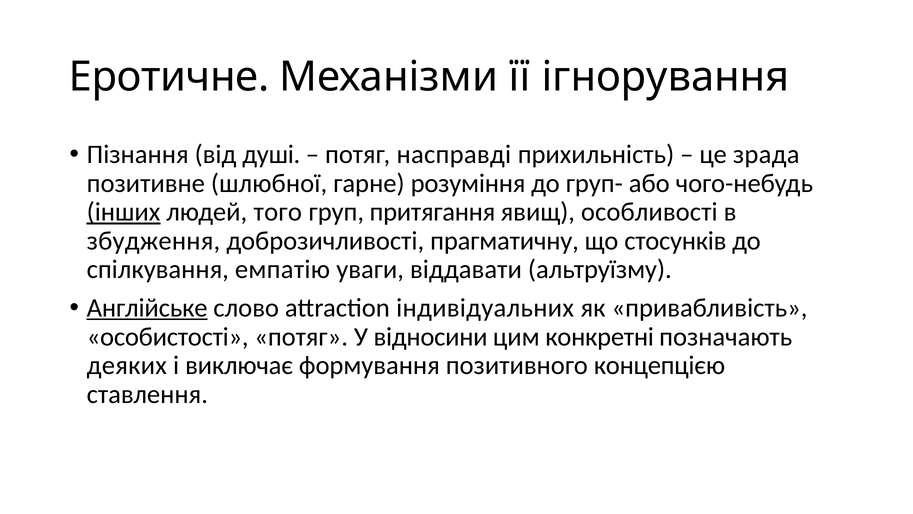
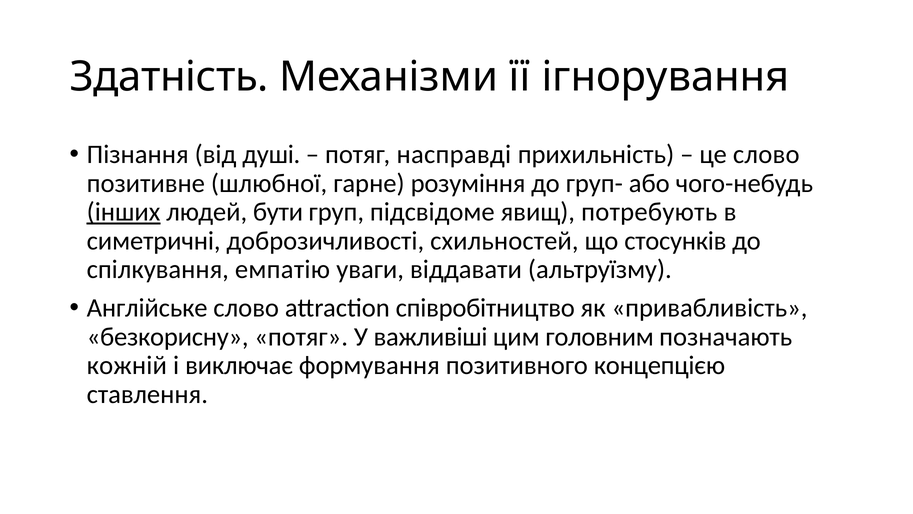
Еротичне: Еротичне -> Здатність
це зрада: зрада -> слово
того: того -> бути
притягання: притягання -> підсвідоме
особливості: особливості -> потребують
збудження: збудження -> симетричні
прагматичну: прагматичну -> схильностей
Англійське underline: present -> none
індивідуальних: індивідуальних -> співробітництво
особистості: особистості -> безкорисну
відносини: відносини -> важливіші
конкретні: конкретні -> головним
деяких: деяких -> кожній
